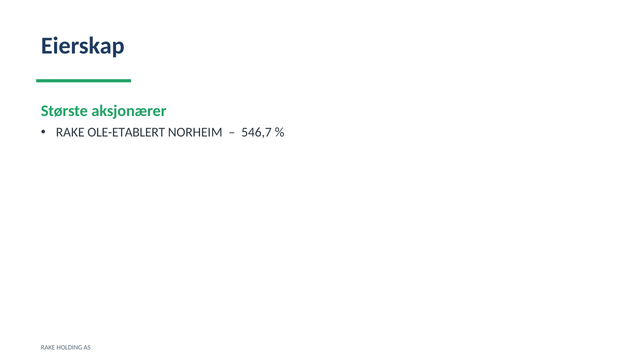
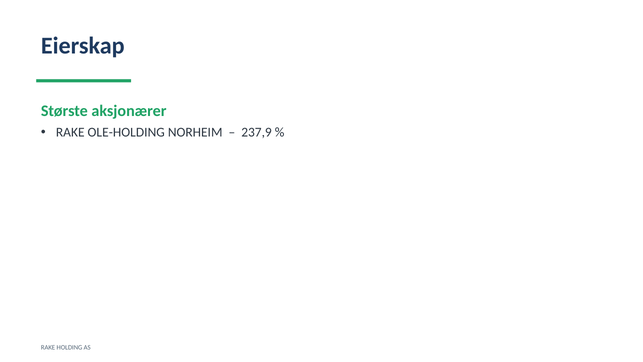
OLE-ETABLERT: OLE-ETABLERT -> OLE-HOLDING
546,7: 546,7 -> 237,9
